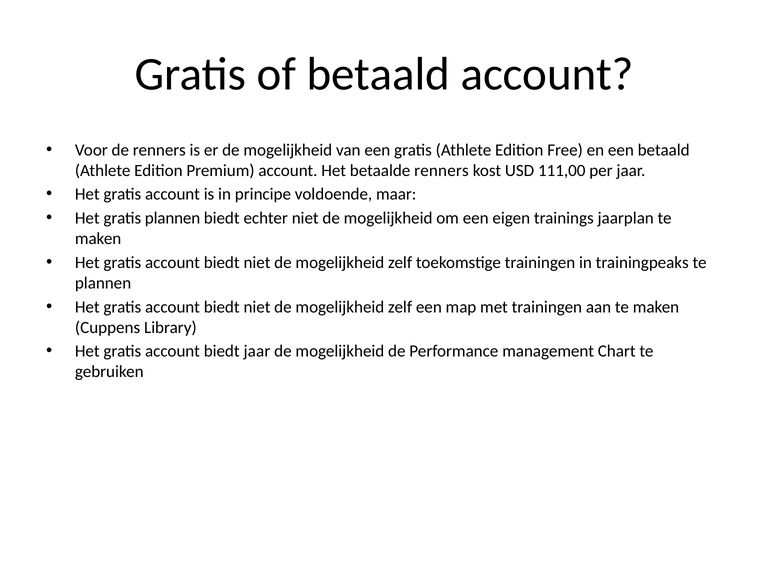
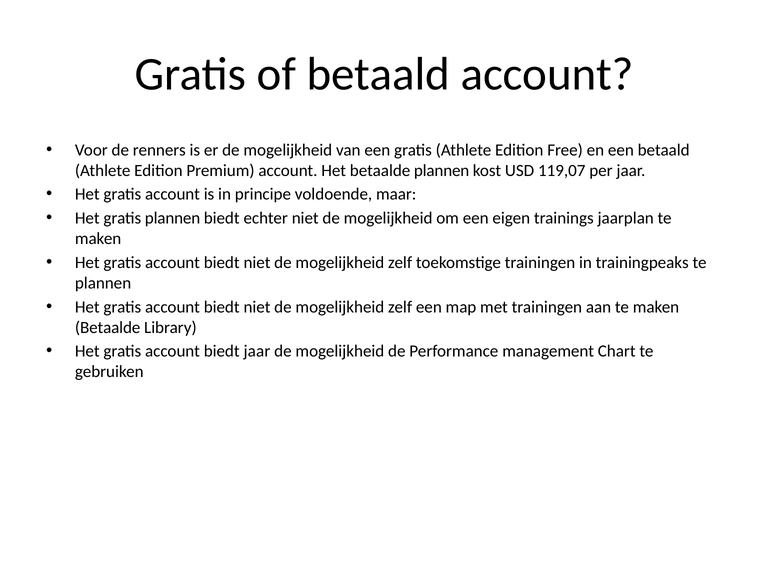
betaalde renners: renners -> plannen
111,00: 111,00 -> 119,07
Cuppens at (108, 327): Cuppens -> Betaalde
